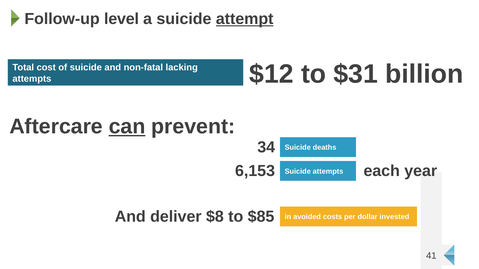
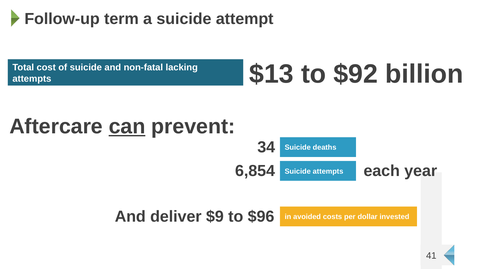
level: level -> term
attempt underline: present -> none
$12: $12 -> $13
$31: $31 -> $92
6,153: 6,153 -> 6,854
$8: $8 -> $9
$85: $85 -> $96
